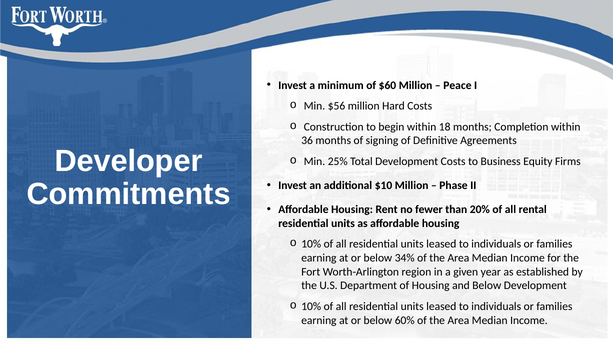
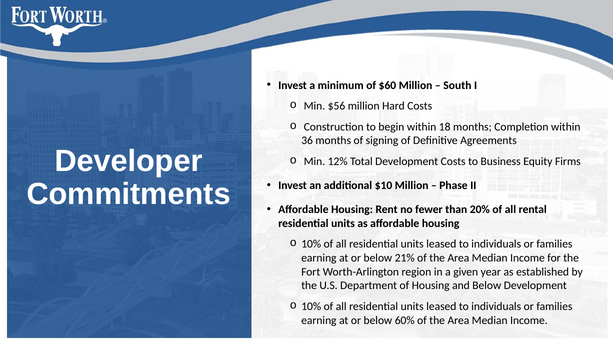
Peace: Peace -> South
25%: 25% -> 12%
34%: 34% -> 21%
